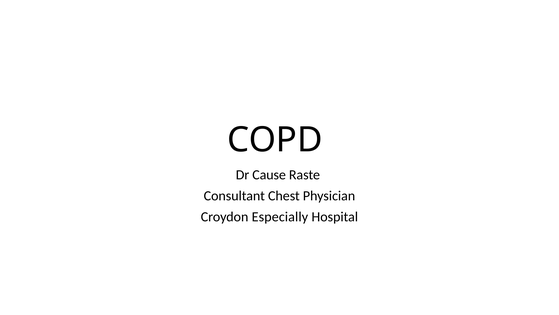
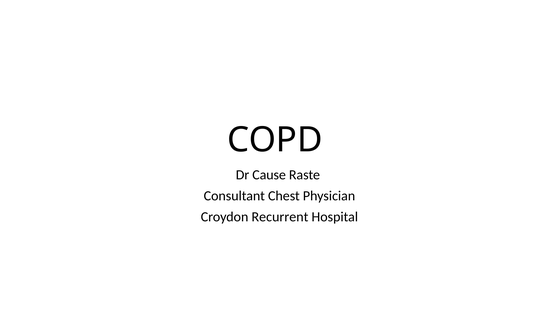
Especially: Especially -> Recurrent
